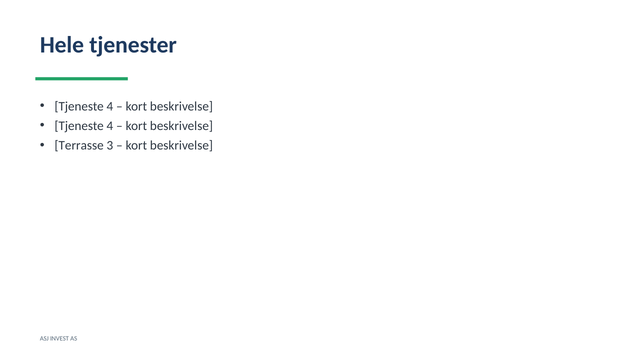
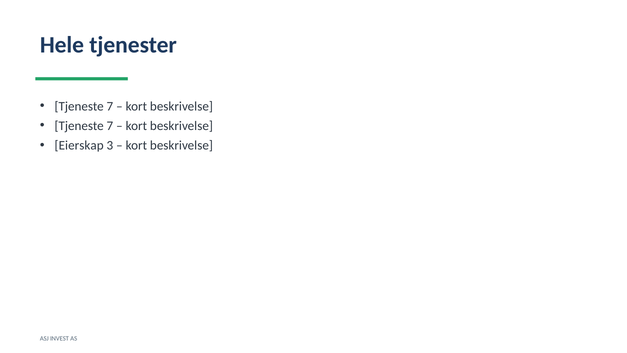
4 at (110, 106): 4 -> 7
4 at (110, 126): 4 -> 7
Terrasse: Terrasse -> Eierskap
